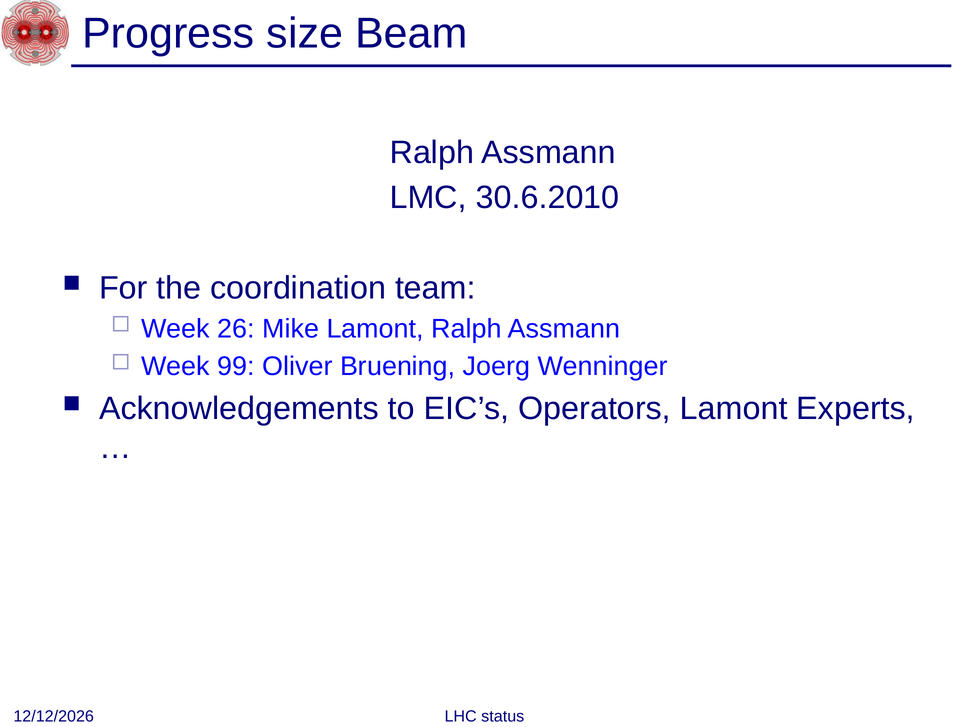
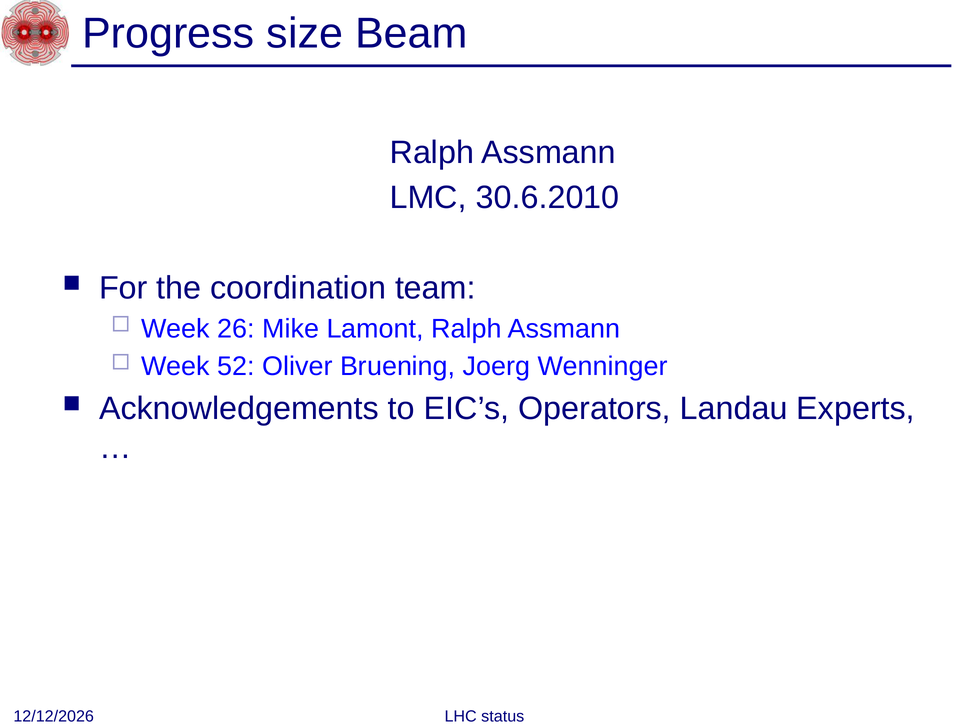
99: 99 -> 52
Operators Lamont: Lamont -> Landau
